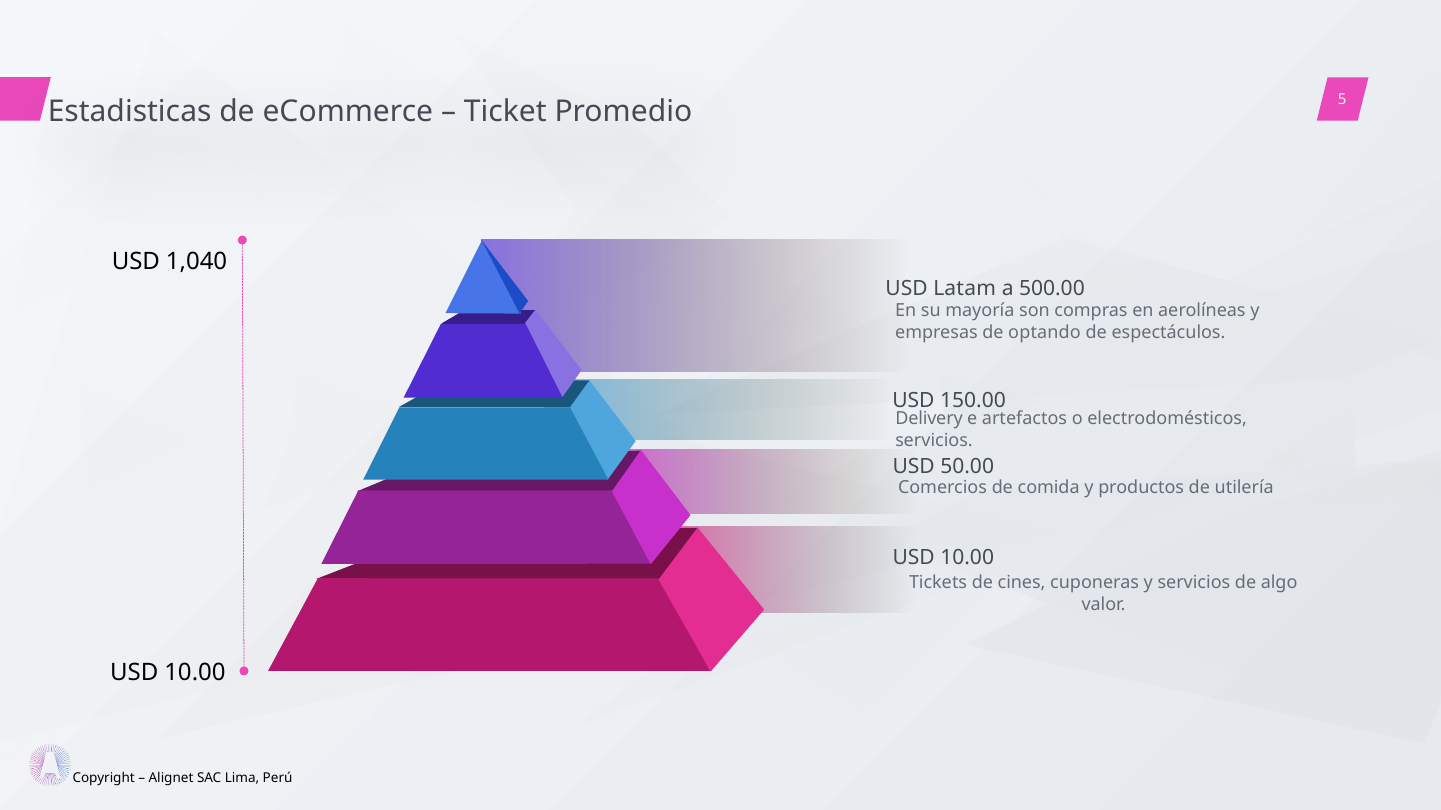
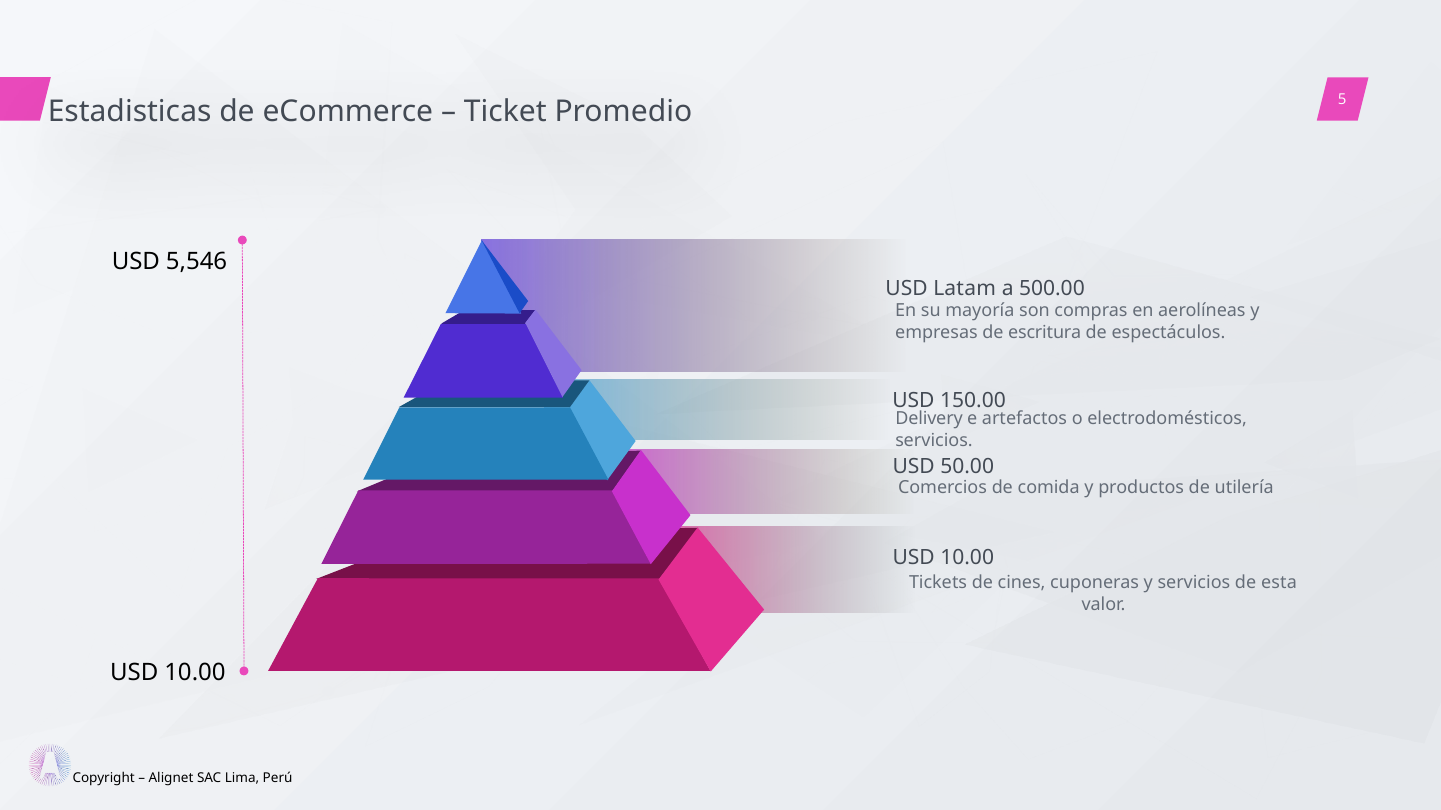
1,040: 1,040 -> 5,546
optando: optando -> escritura
algo: algo -> esta
